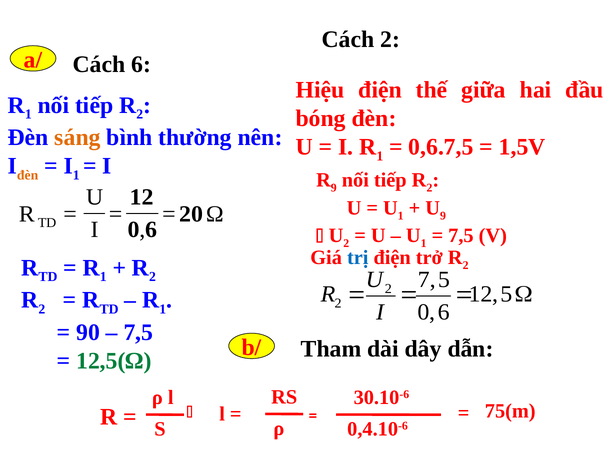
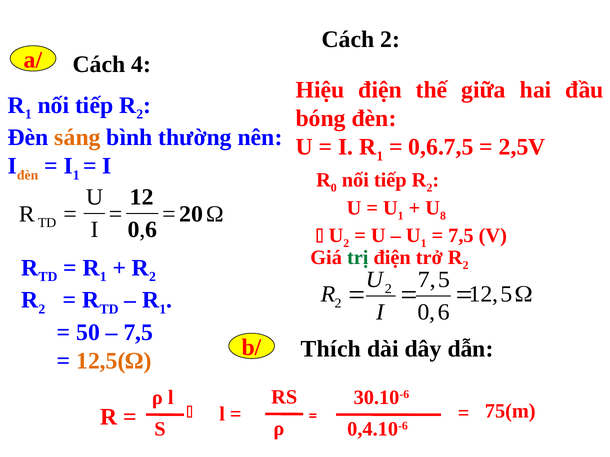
Cách 6: 6 -> 4
1,5V: 1,5V -> 2,5V
R 9: 9 -> 0
U 9: 9 -> 8
trị colour: blue -> green
90: 90 -> 50
Tham: Tham -> Thích
12,5(Ω colour: green -> orange
